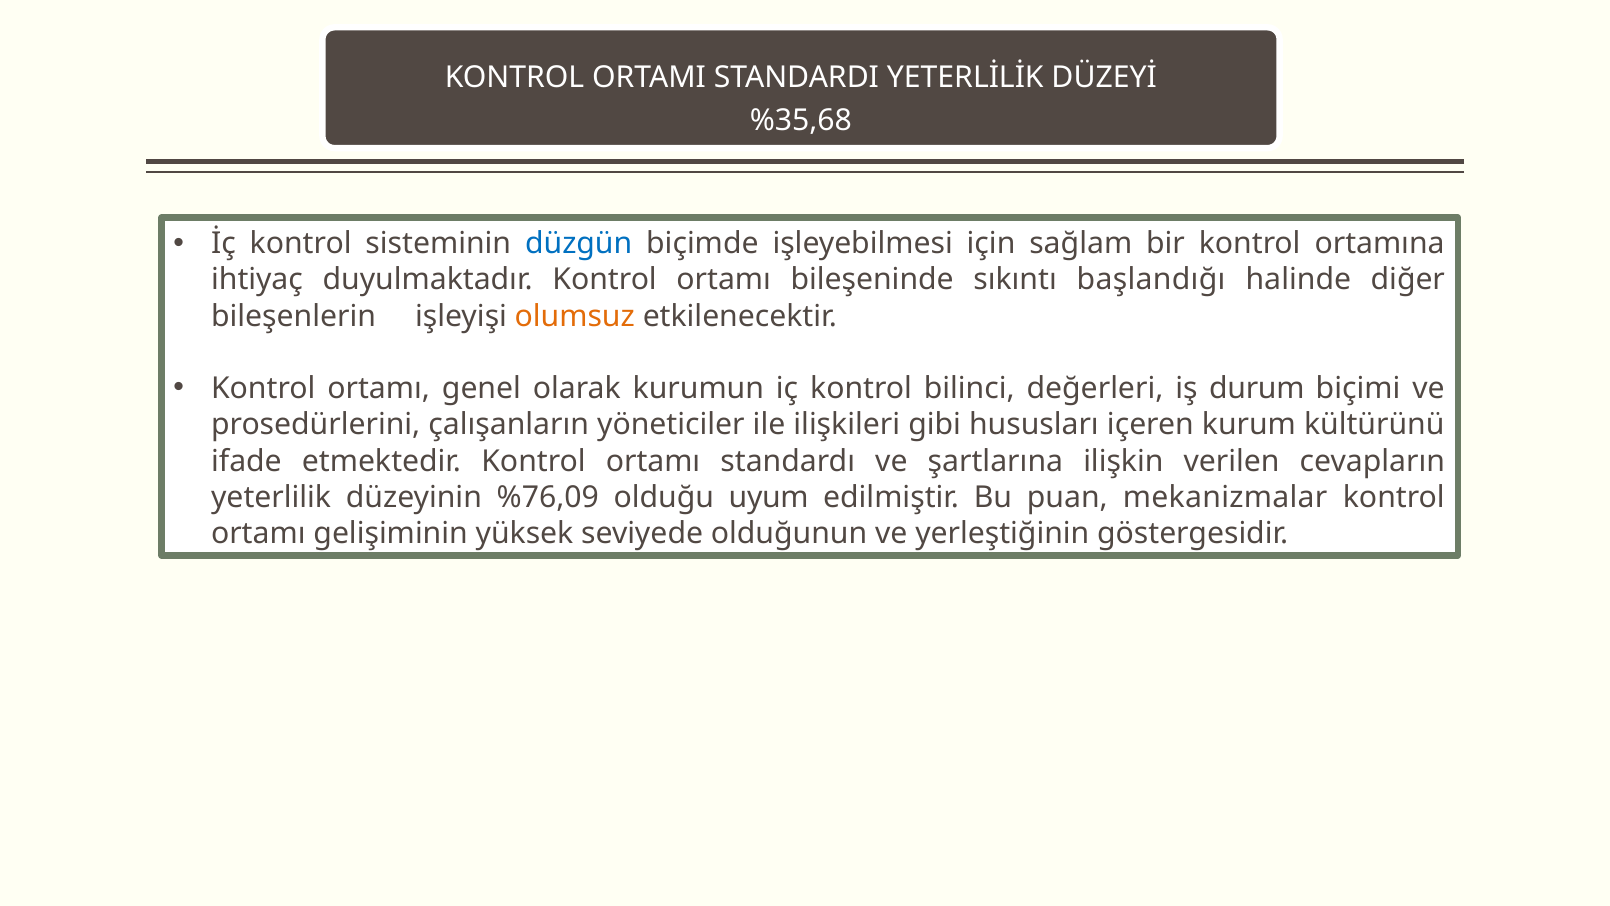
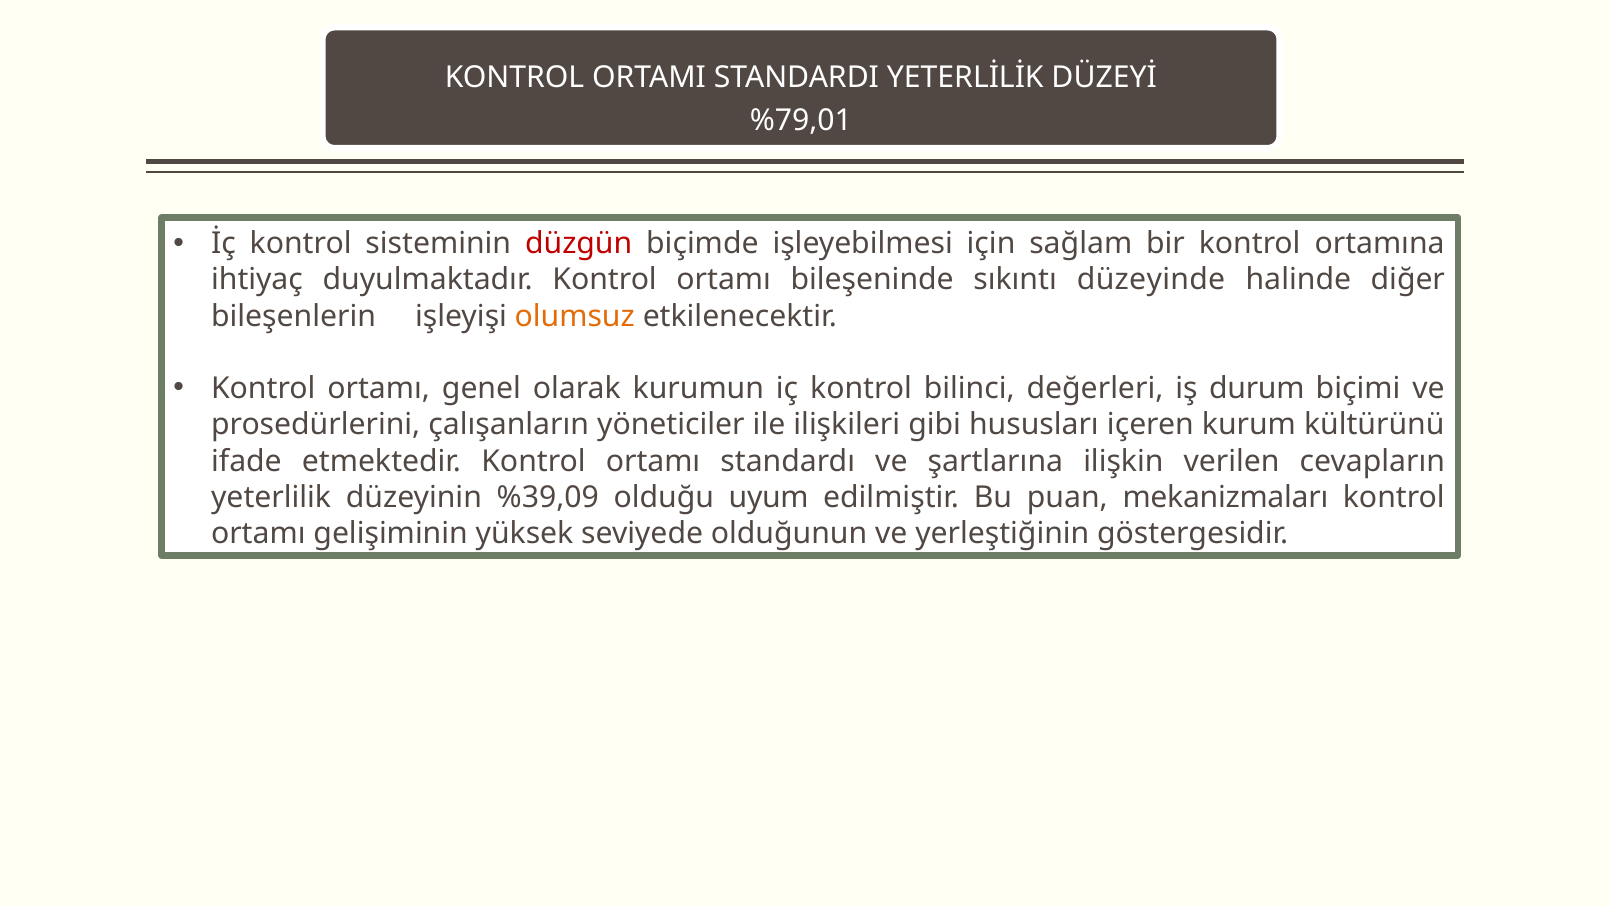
%35,68: %35,68 -> %79,01
düzgün colour: blue -> red
başlandığı: başlandığı -> düzeyinde
%76,09: %76,09 -> %39,09
mekanizmalar: mekanizmalar -> mekanizmaları
